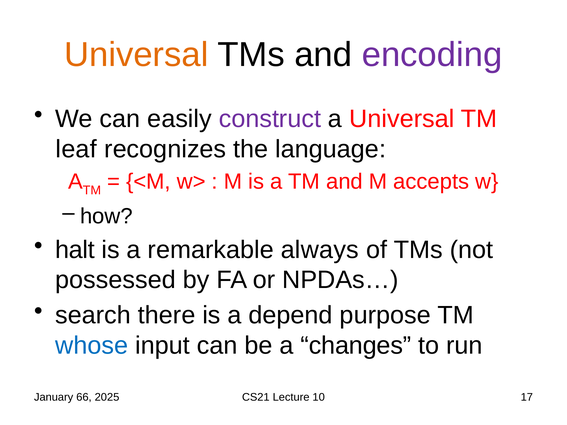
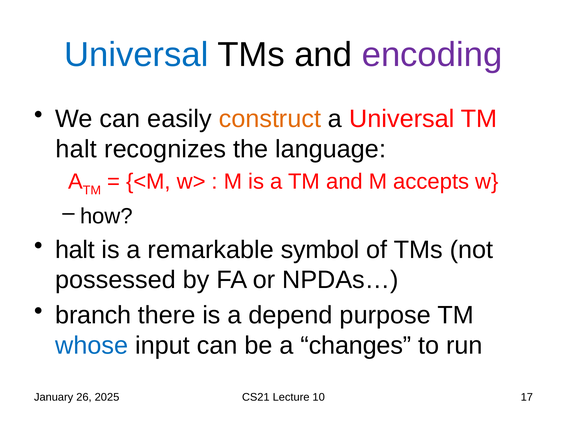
Universal at (136, 55) colour: orange -> blue
construct colour: purple -> orange
leaf at (76, 149): leaf -> halt
always: always -> symbol
search: search -> branch
66: 66 -> 26
